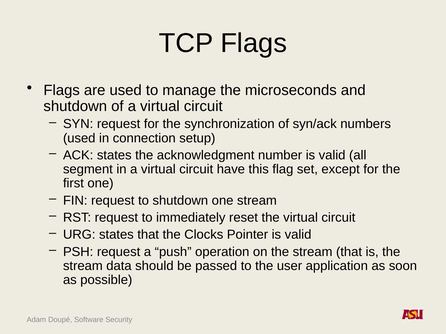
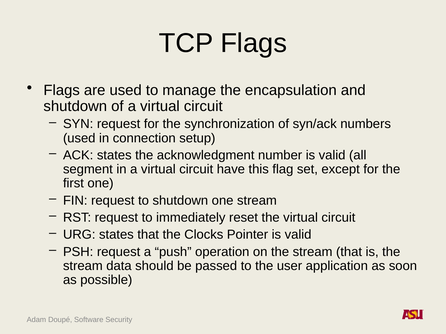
microseconds: microseconds -> encapsulation
